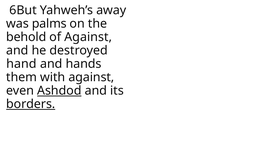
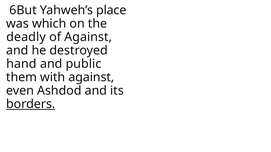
away: away -> place
palms: palms -> which
behold: behold -> deadly
hands: hands -> public
Ashdod underline: present -> none
